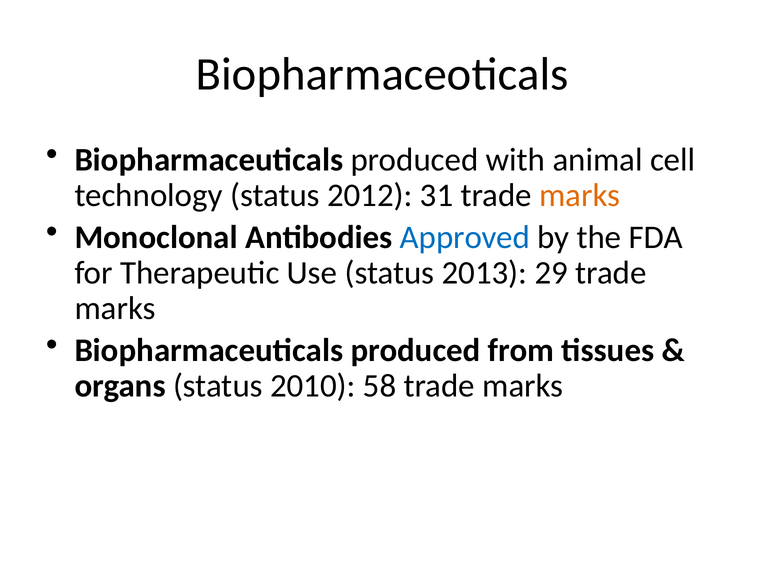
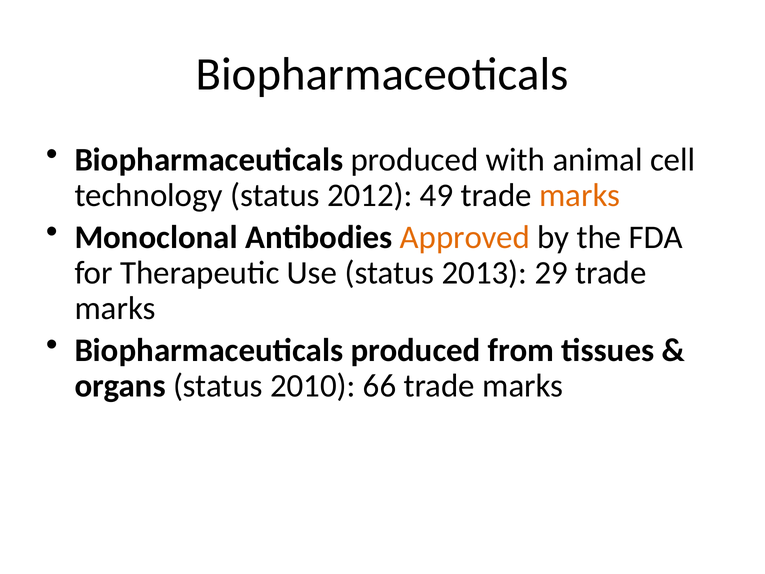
31: 31 -> 49
Approved colour: blue -> orange
58: 58 -> 66
